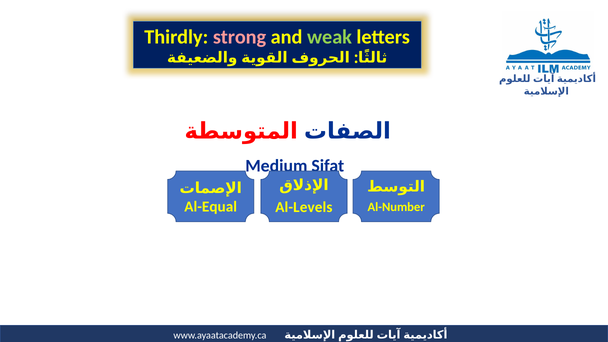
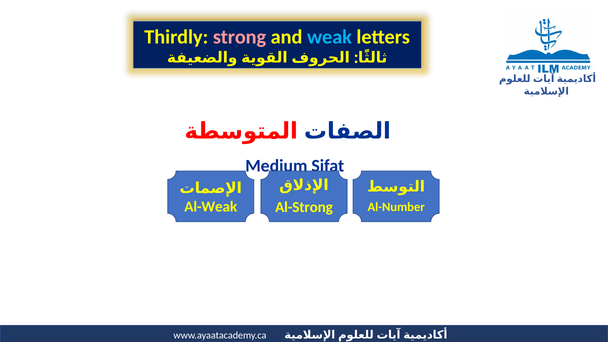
weak colour: light green -> light blue
Al-Equal: Al-Equal -> Al-Weak
Al-Levels: Al-Levels -> Al-Strong
